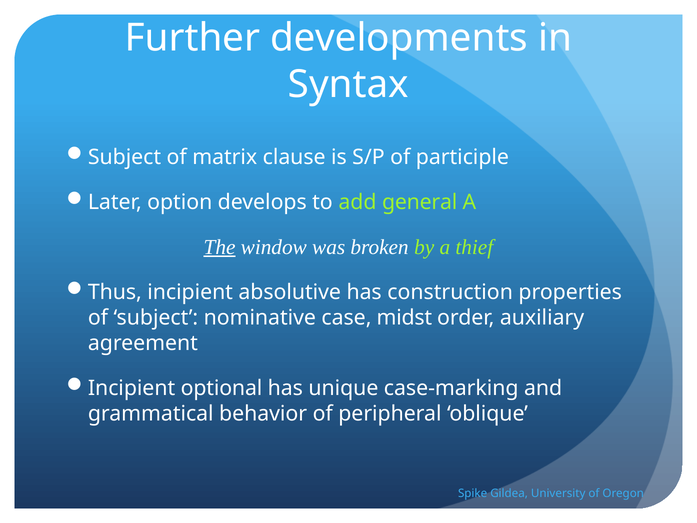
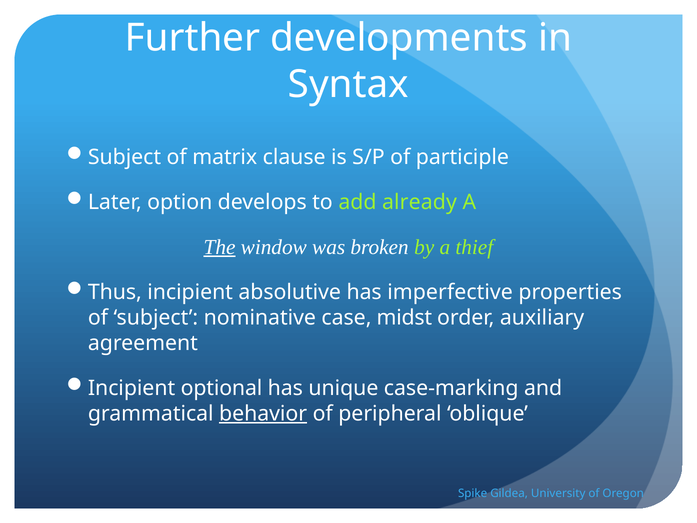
general: general -> already
construction: construction -> imperfective
behavior underline: none -> present
